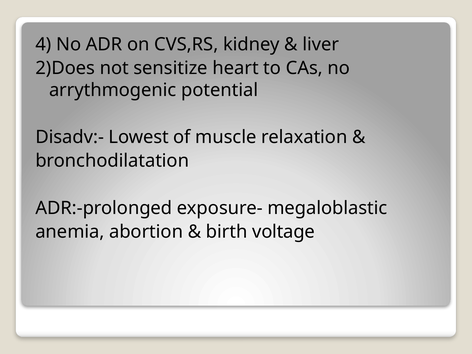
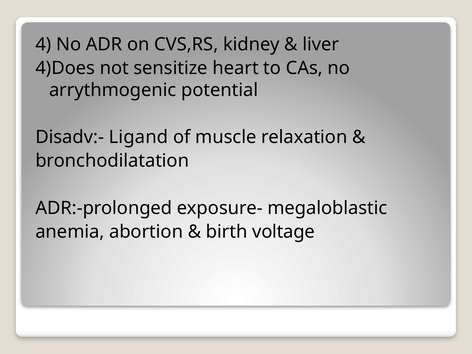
2)Does: 2)Does -> 4)Does
Lowest: Lowest -> Ligand
